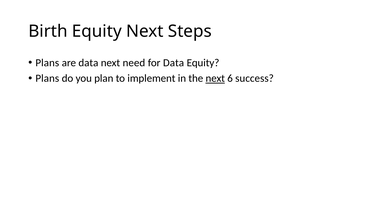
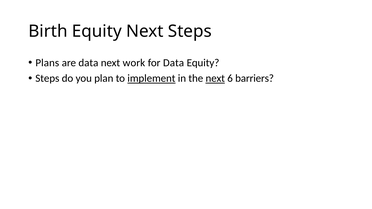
need: need -> work
Plans at (47, 78): Plans -> Steps
implement underline: none -> present
success: success -> barriers
